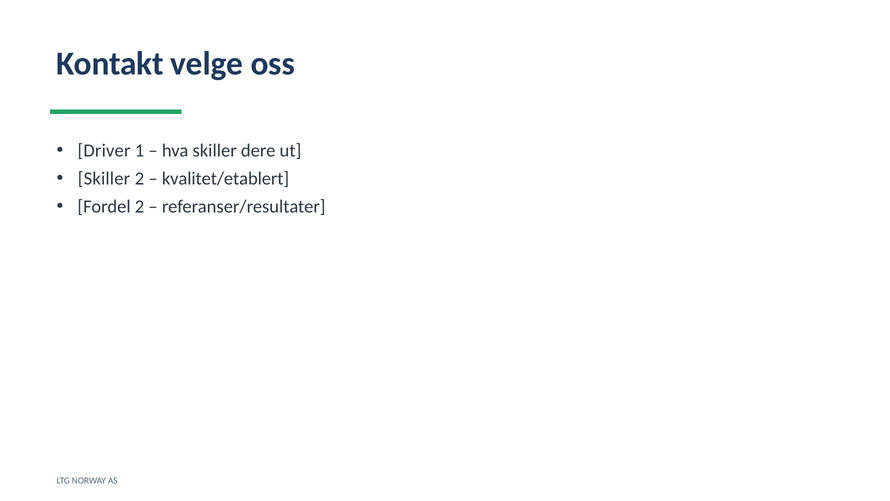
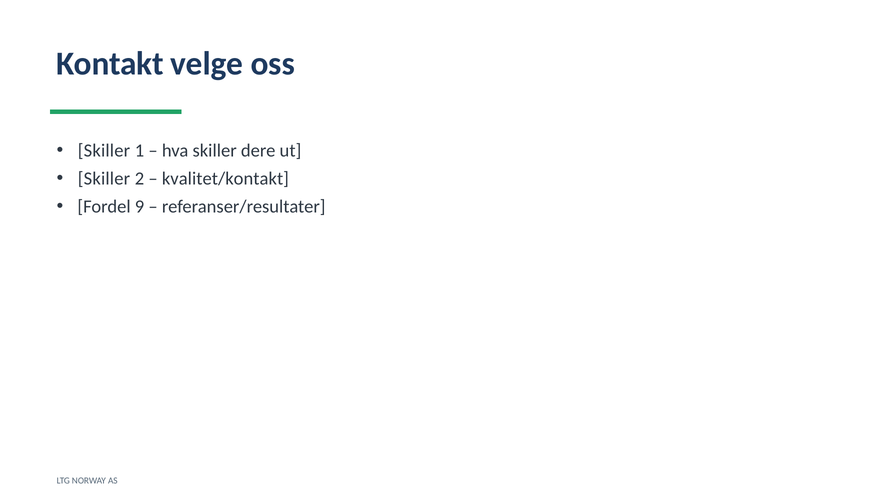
Driver at (104, 151): Driver -> Skiller
kvalitet/etablert: kvalitet/etablert -> kvalitet/kontakt
Fordel 2: 2 -> 9
